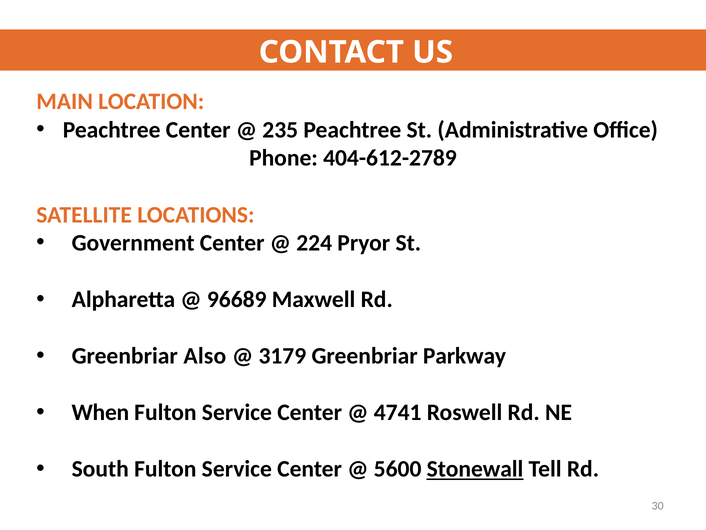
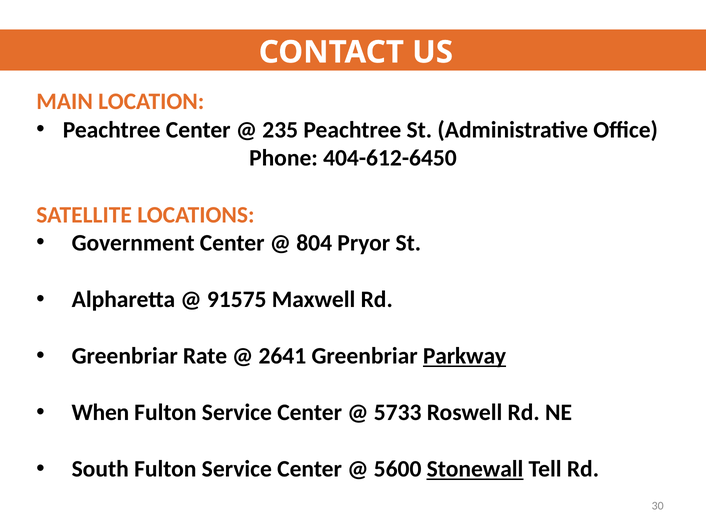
404-612-2789: 404-612-2789 -> 404-612-6450
224: 224 -> 804
96689: 96689 -> 91575
Also: Also -> Rate
3179: 3179 -> 2641
Parkway underline: none -> present
4741: 4741 -> 5733
